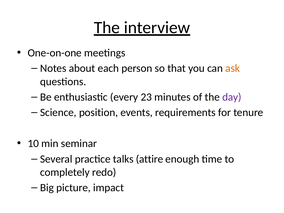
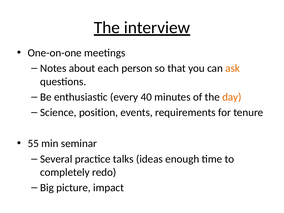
23: 23 -> 40
day colour: purple -> orange
10: 10 -> 55
attire: attire -> ideas
